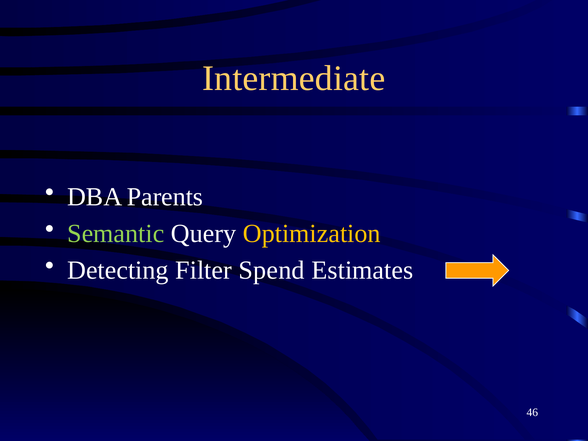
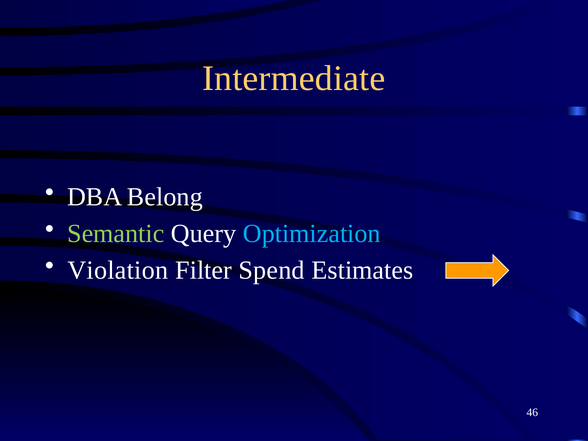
Parents: Parents -> Belong
Optimization colour: yellow -> light blue
Detecting: Detecting -> Violation
